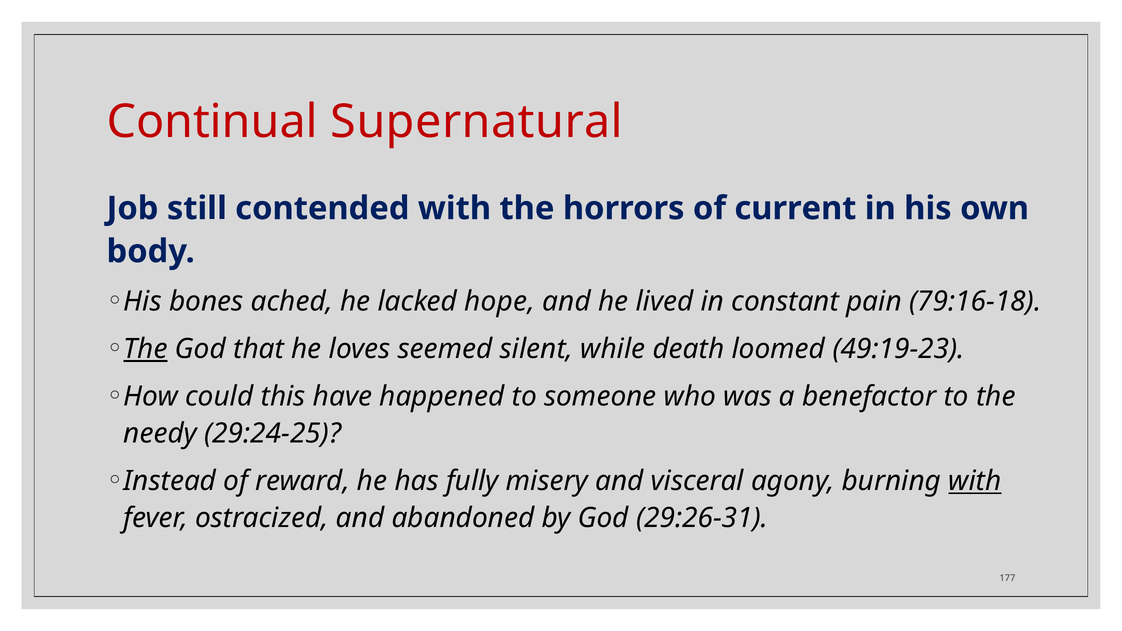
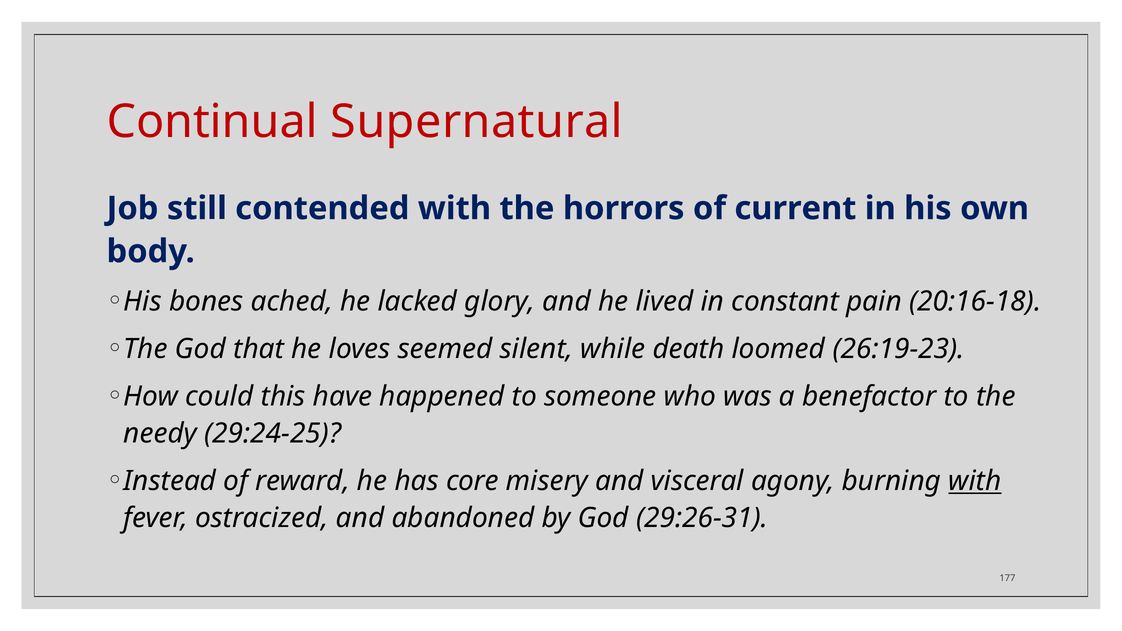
hope: hope -> glory
79:16-18: 79:16-18 -> 20:16-18
The at (146, 349) underline: present -> none
49:19-23: 49:19-23 -> 26:19-23
fully: fully -> core
